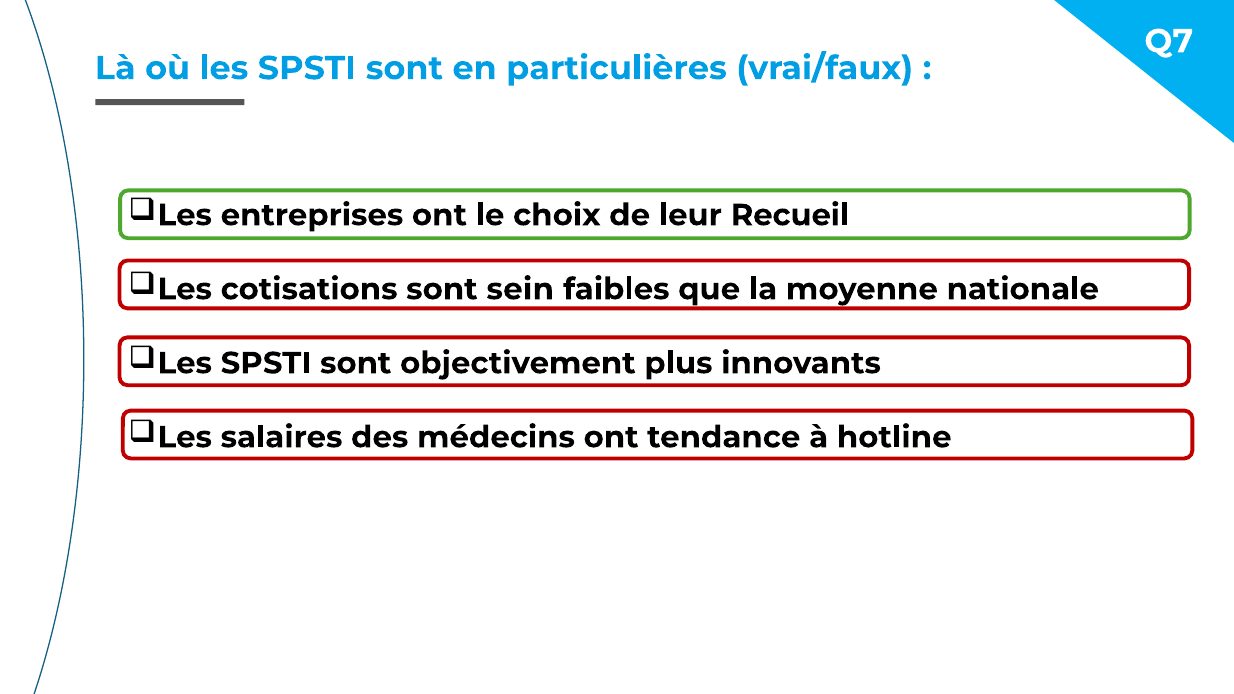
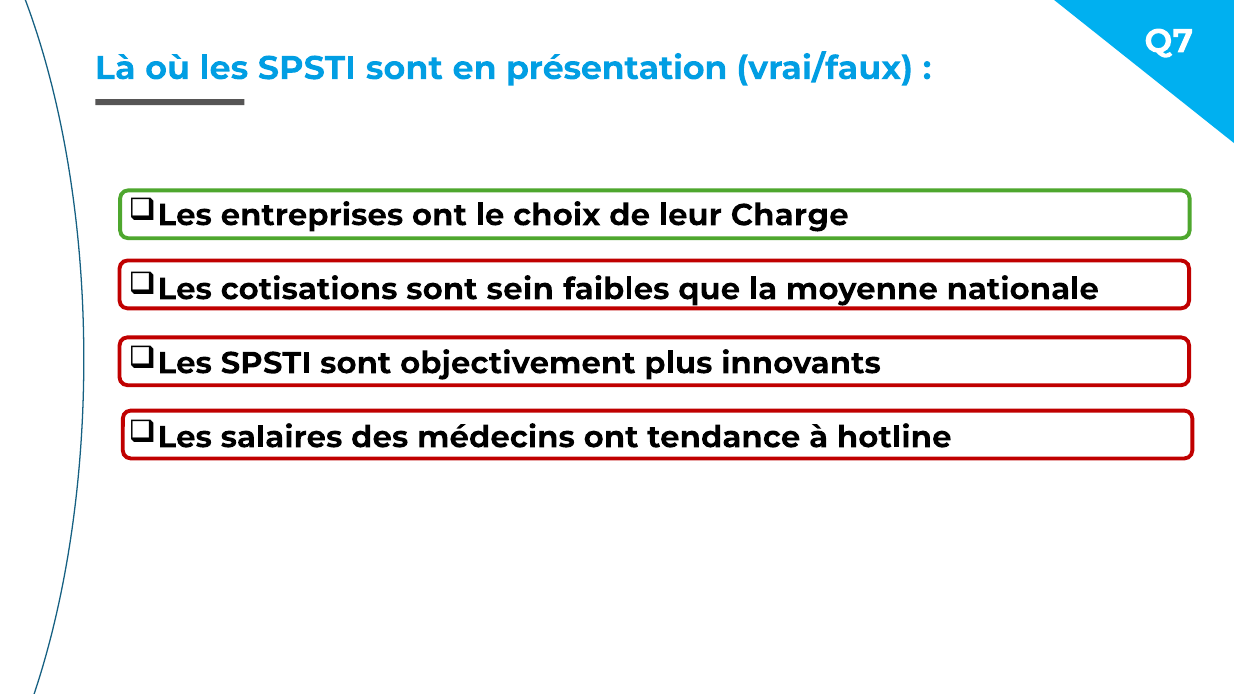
particulières: particulières -> présentation
Recueil: Recueil -> Charge
